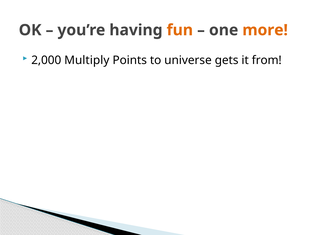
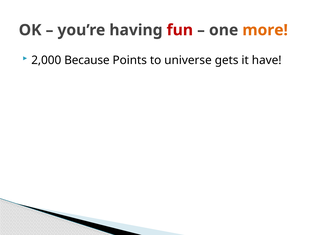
fun colour: orange -> red
Multiply: Multiply -> Because
from: from -> have
